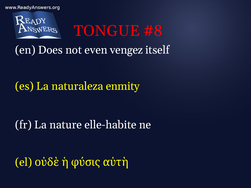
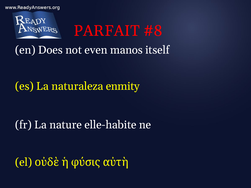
TONGUE: TONGUE -> PARFAIT
vengez: vengez -> manos
